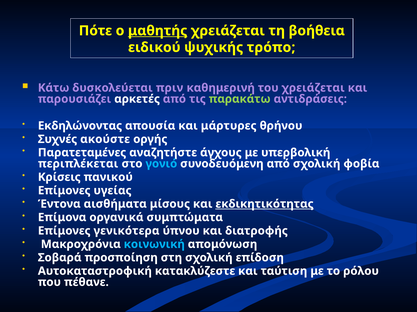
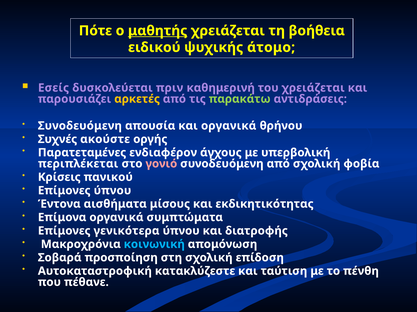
τρόπο: τρόπο -> άτομο
Κάτω: Κάτω -> Εσείς
αρκετές colour: white -> yellow
Εκδηλώνοντας at (80, 126): Εκδηλώνοντας -> Συνοδευόμενη
και μάρτυρες: μάρτυρες -> οργανικά
αναζητήστε: αναζητήστε -> ενδιαφέρον
γονιό colour: light blue -> pink
Επίμονες υγείας: υγείας -> ύπνου
εκδικητικότητας underline: present -> none
ρόλου: ρόλου -> πένθη
